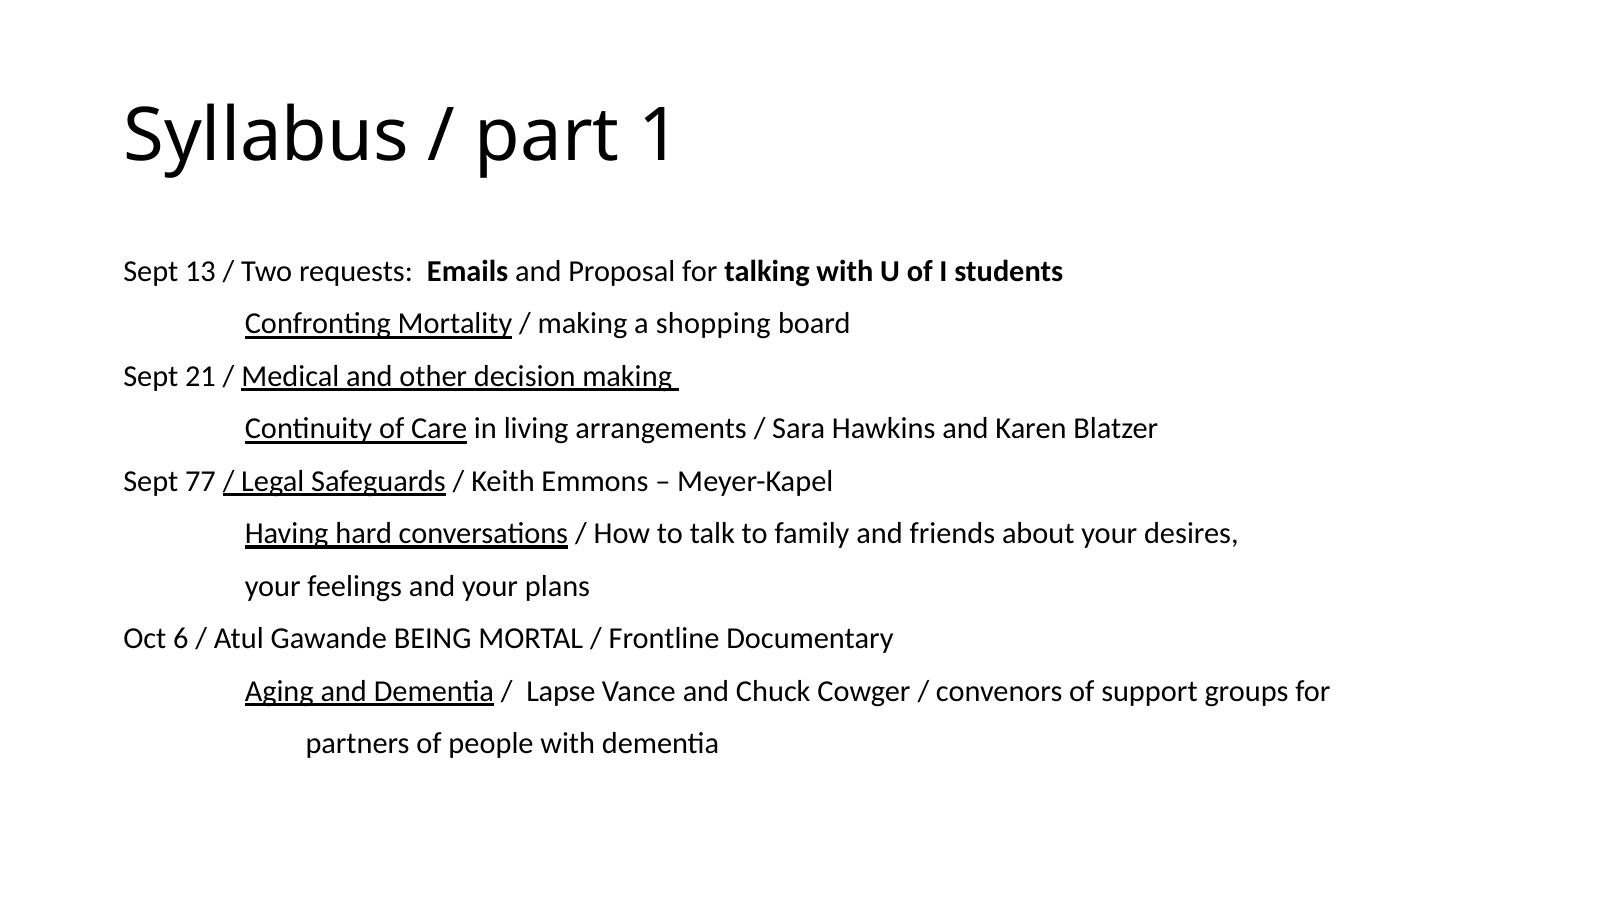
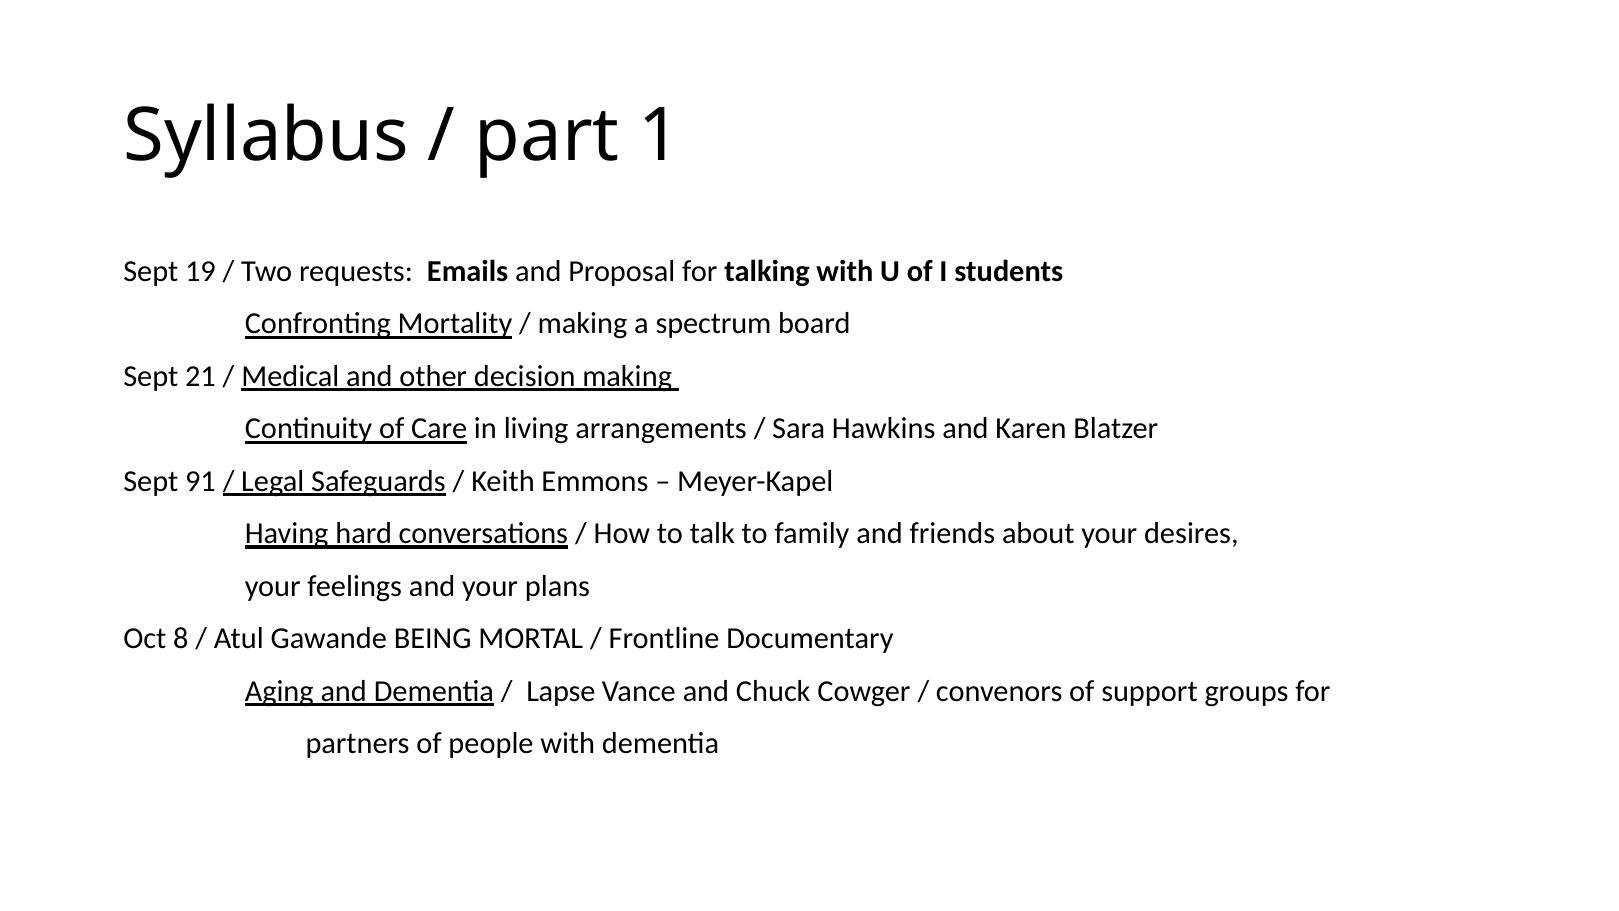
13: 13 -> 19
shopping: shopping -> spectrum
77: 77 -> 91
6: 6 -> 8
